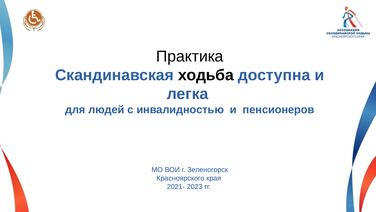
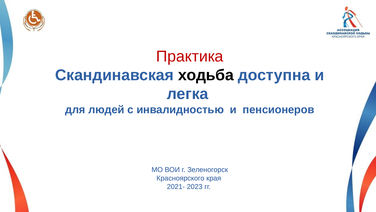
Практика colour: black -> red
